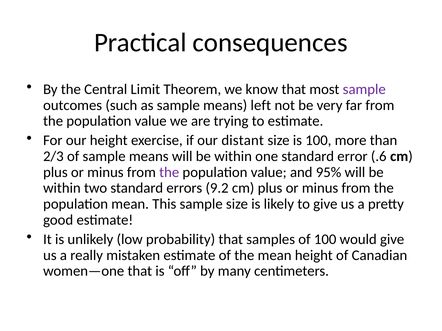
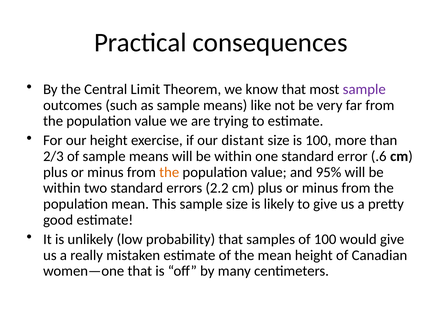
left: left -> like
the at (169, 172) colour: purple -> orange
9.2: 9.2 -> 2.2
